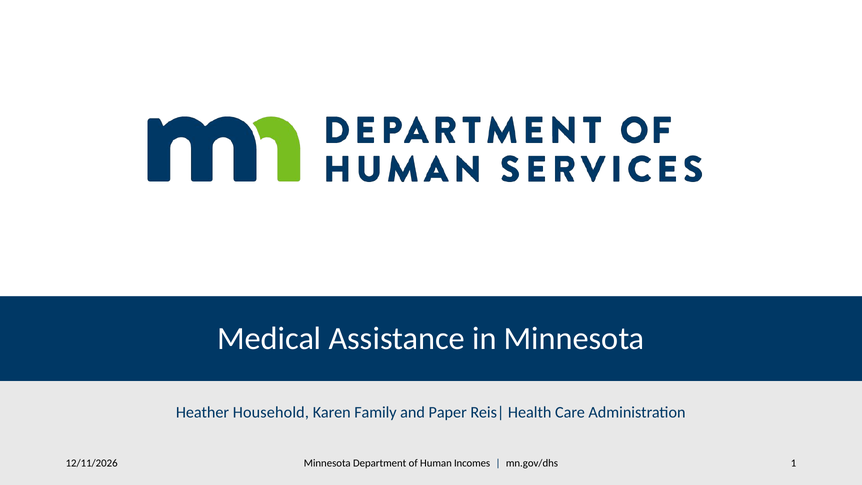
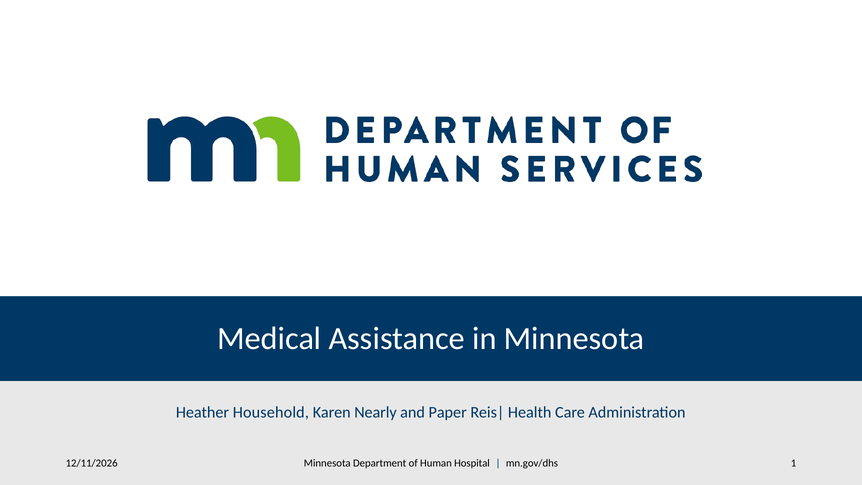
Family: Family -> Nearly
Incomes: Incomes -> Hospital
